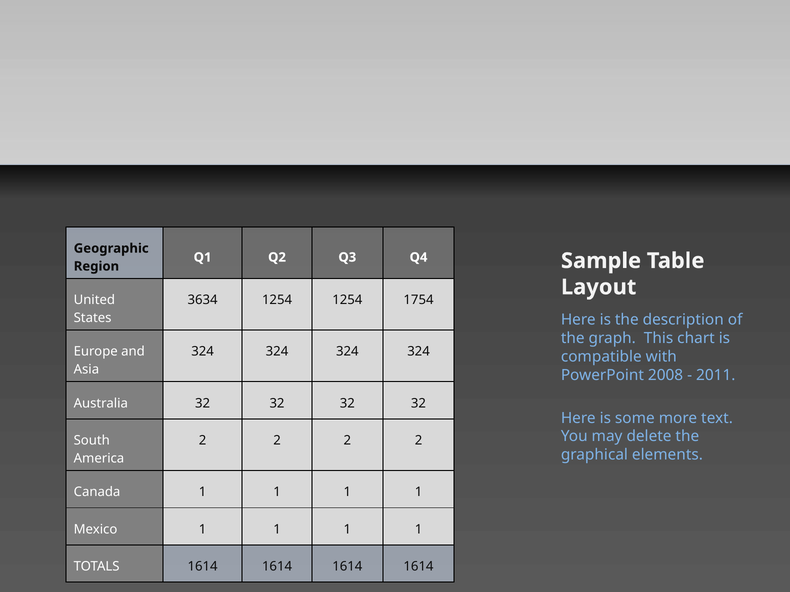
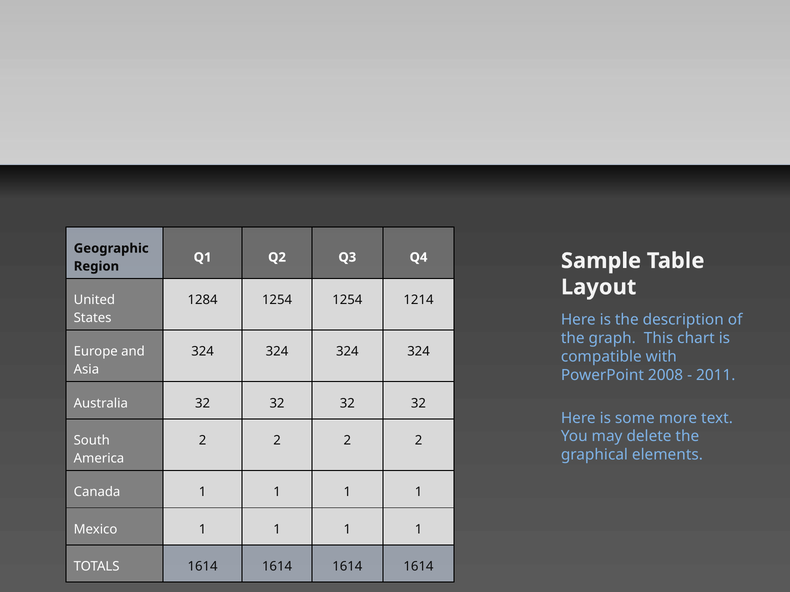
3634: 3634 -> 1284
1754: 1754 -> 1214
